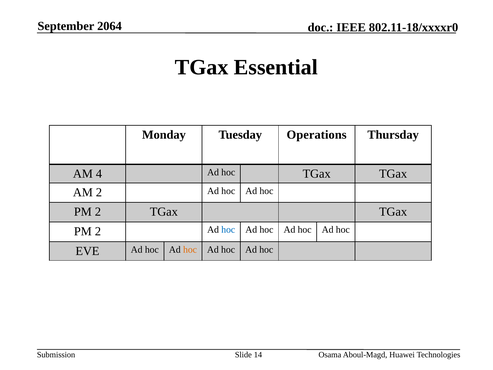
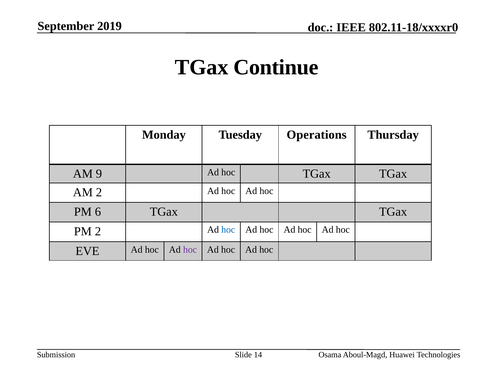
2064: 2064 -> 2019
Essential: Essential -> Continue
4: 4 -> 9
2 at (98, 211): 2 -> 6
hoc at (190, 249) colour: orange -> purple
